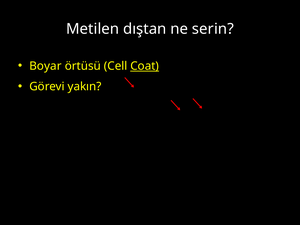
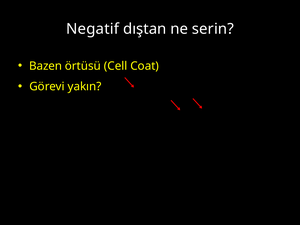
Metilen: Metilen -> Negatif
Boyar: Boyar -> Bazen
Coat underline: present -> none
